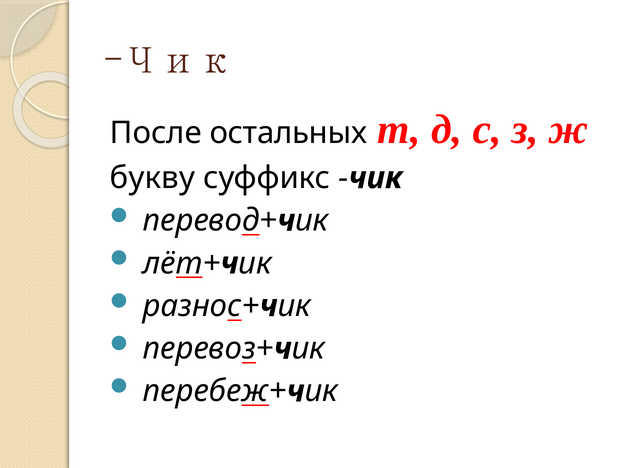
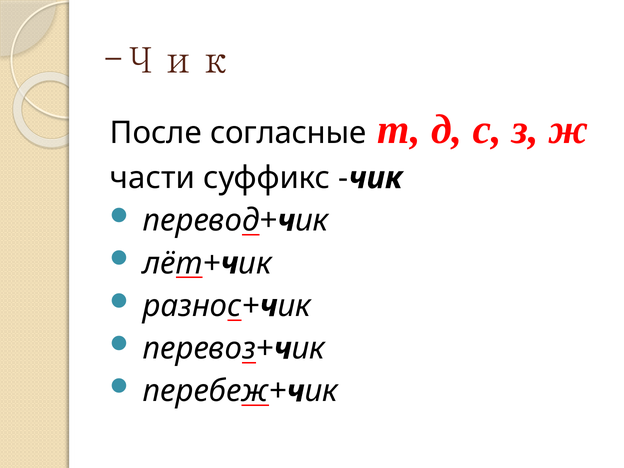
остальных: остальных -> согласные
букву: букву -> части
